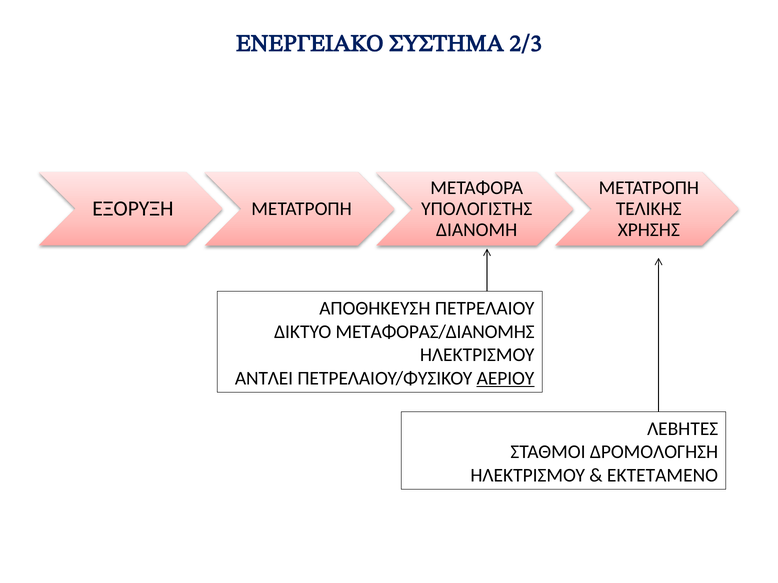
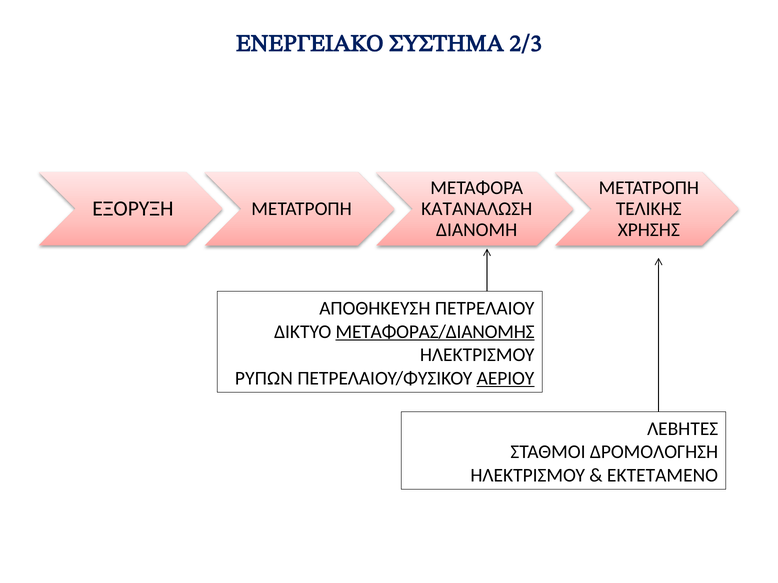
ΥΠΟΛΟΓΙΣΤΗΣ: ΥΠΟΛΟΓΙΣΤΗΣ -> ΚΑΤΑΝΑΛΩΣΗ
ΜΕΤΑΦΟΡΑΣ/ΔΙΑΝΟΜΗΣ underline: none -> present
ΑΝΤΛΕΙ: ΑΝΤΛΕΙ -> ΡΥΠΩΝ
